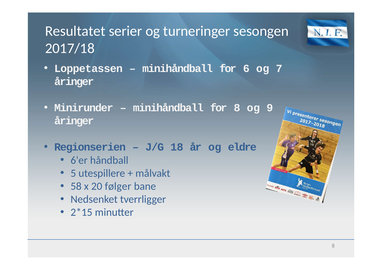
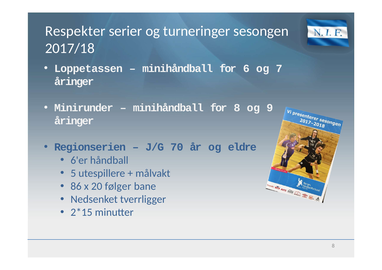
Resultatet: Resultatet -> Respekter
18: 18 -> 70
58: 58 -> 86
